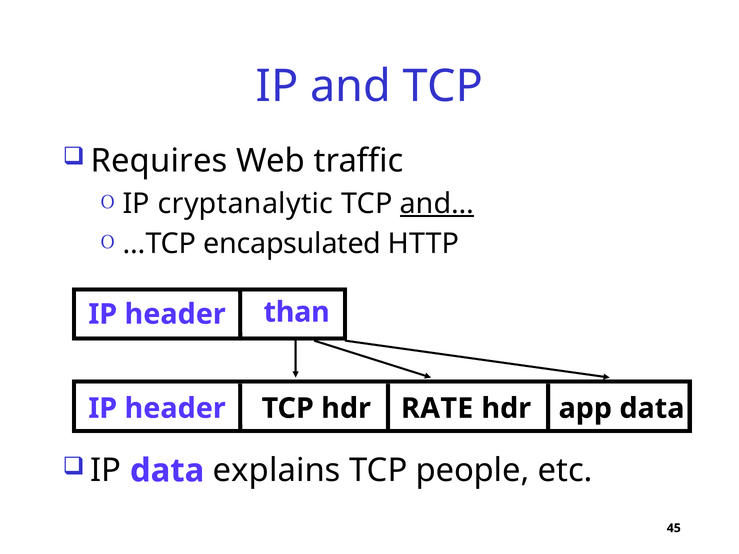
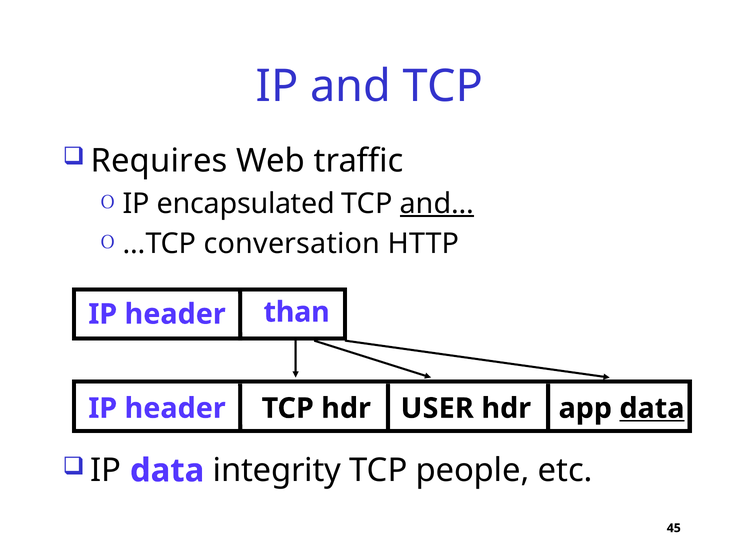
cryptanalytic: cryptanalytic -> encapsulated
encapsulated: encapsulated -> conversation
RATE: RATE -> USER
data at (652, 409) underline: none -> present
explains: explains -> integrity
